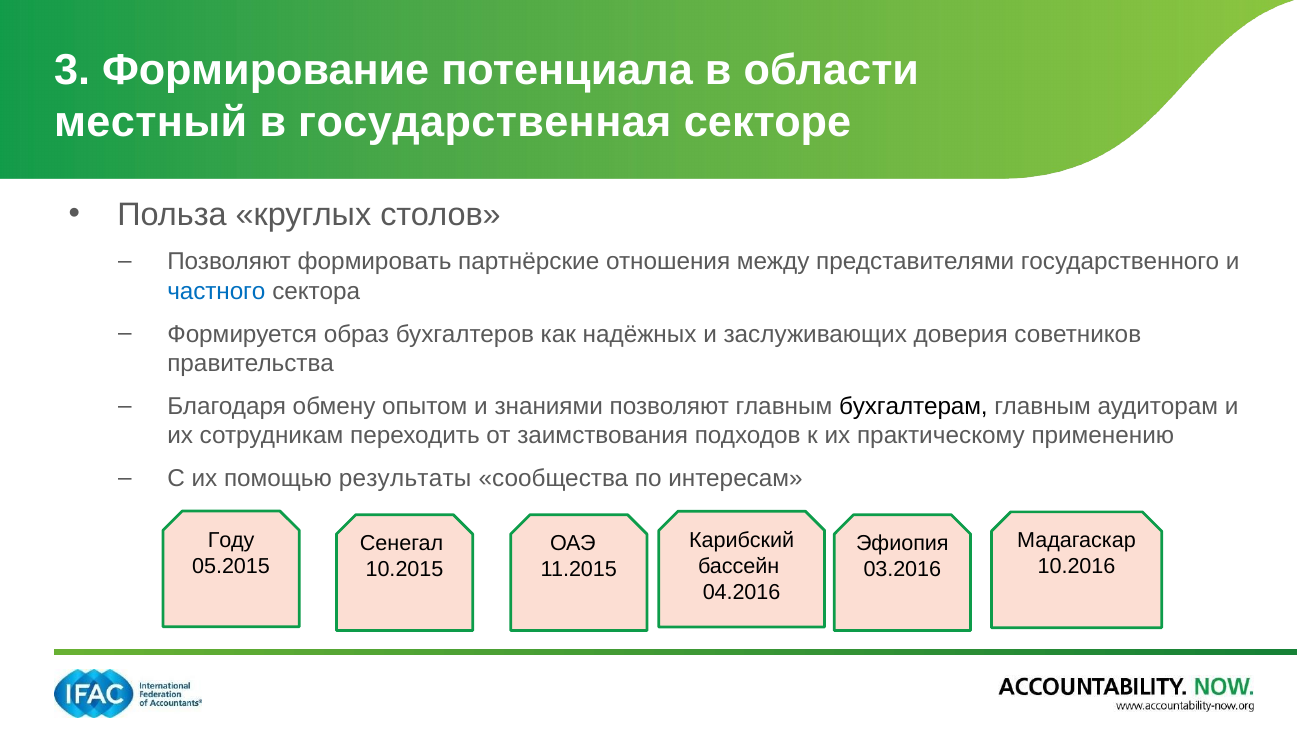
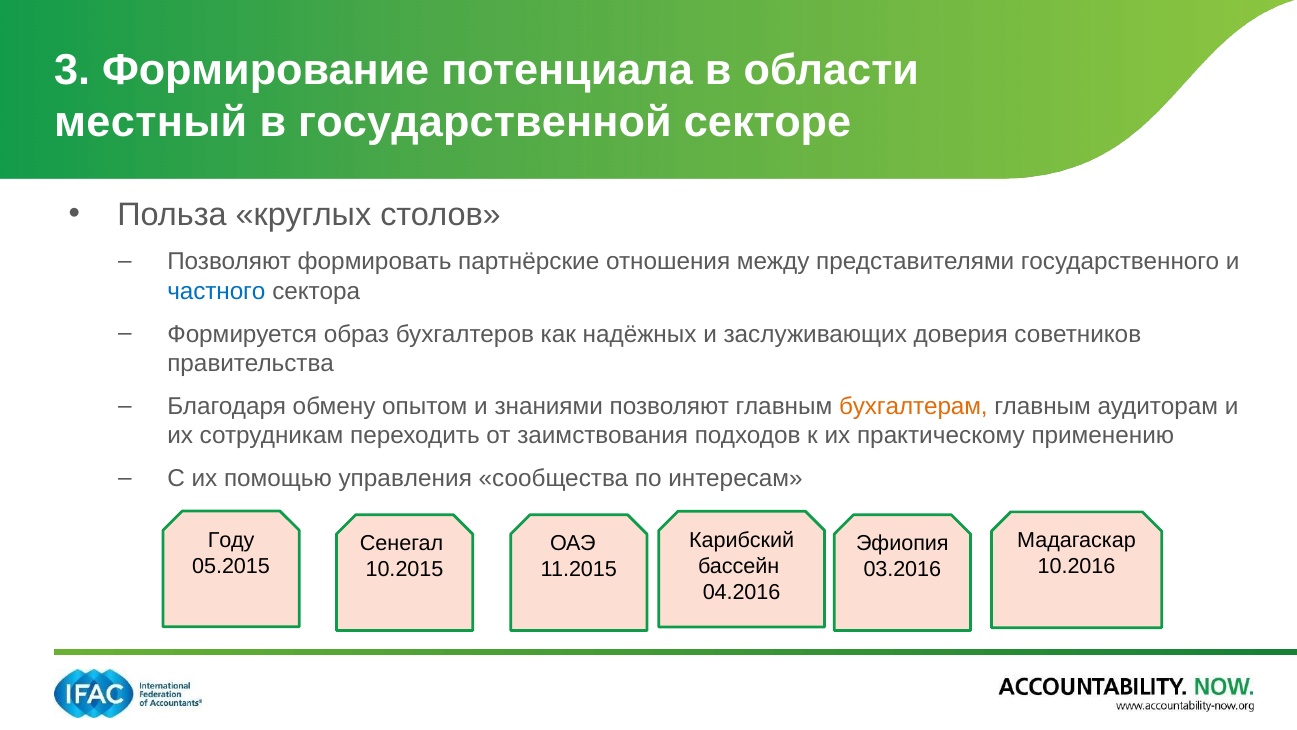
государственная: государственная -> государственной
бухгалтерам colour: black -> orange
результаты: результаты -> управления
